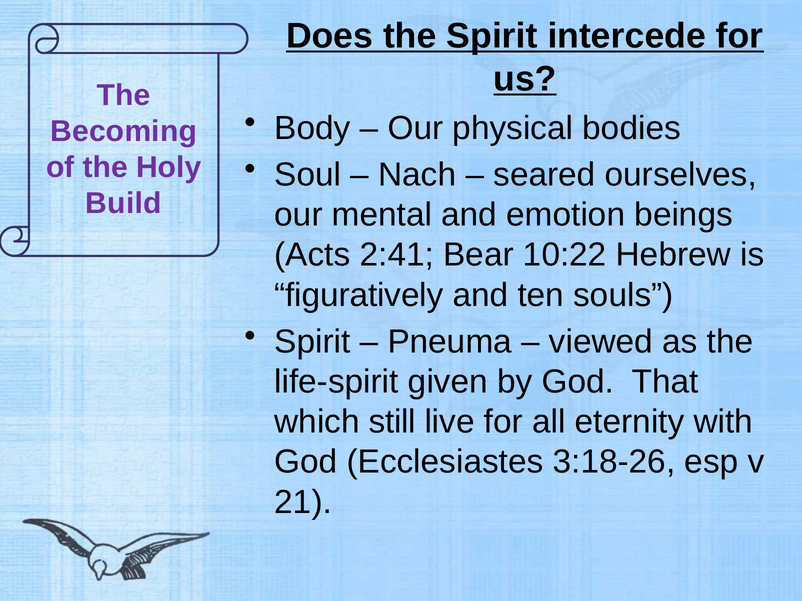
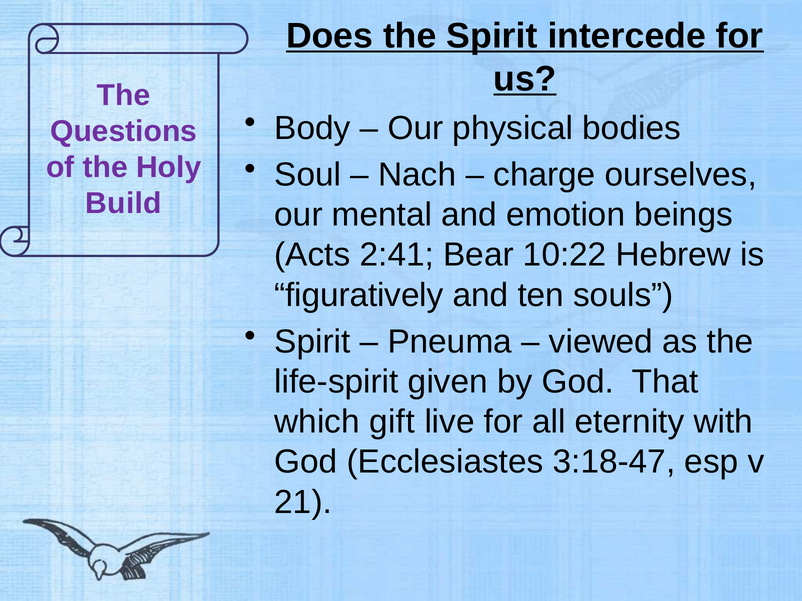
Becoming: Becoming -> Questions
seared: seared -> charge
still: still -> gift
3:18-26: 3:18-26 -> 3:18-47
